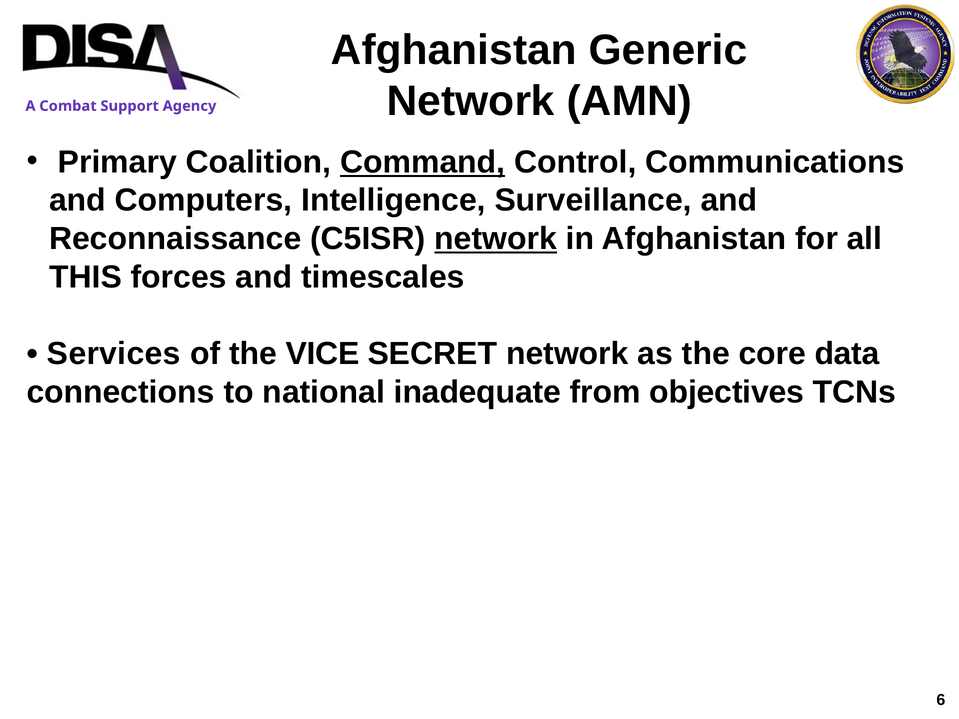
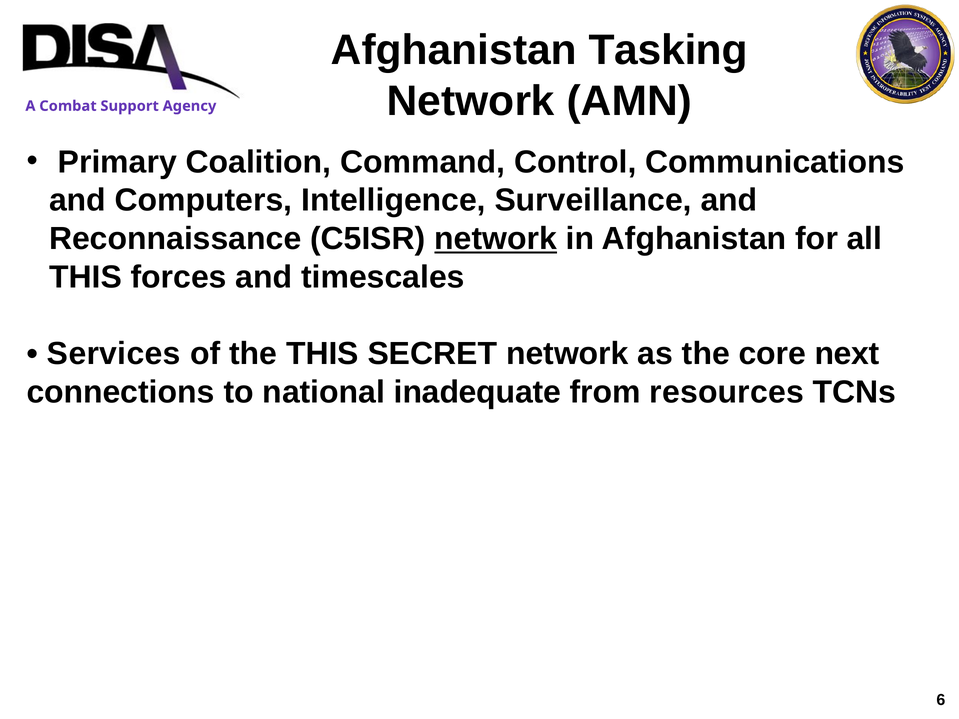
Generic: Generic -> Tasking
Command underline: present -> none
the VICE: VICE -> THIS
data: data -> next
objectives: objectives -> resources
